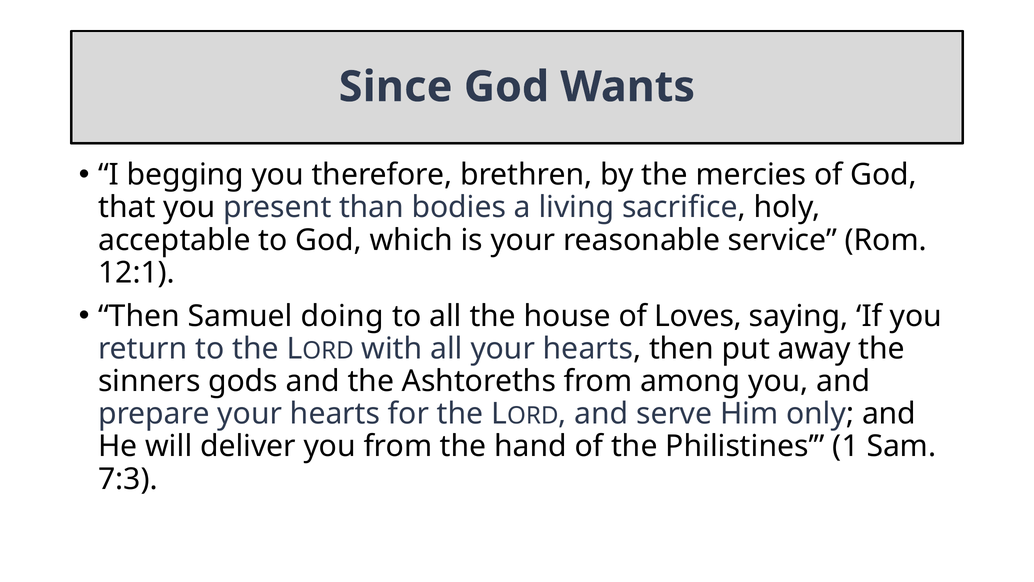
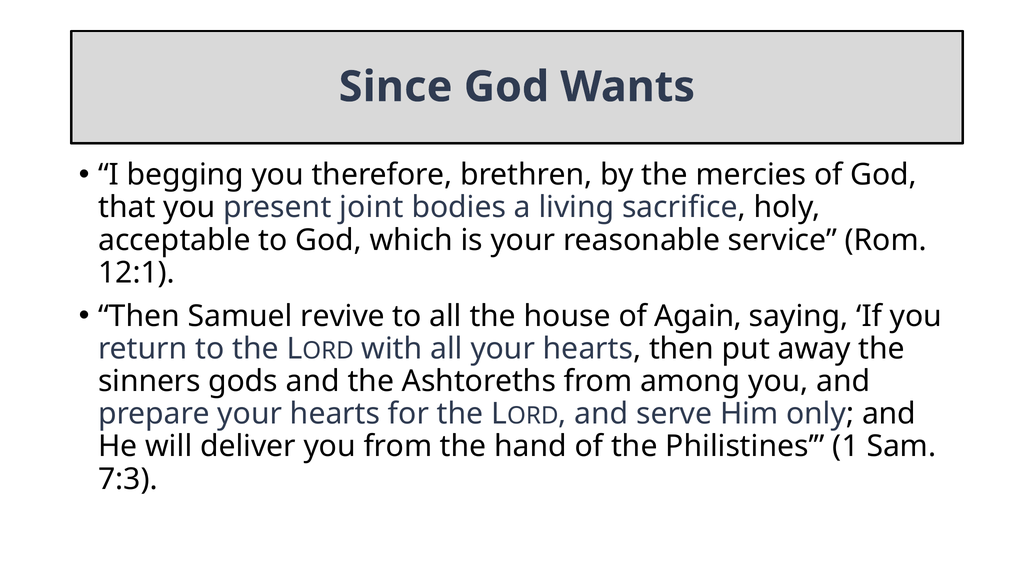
than: than -> joint
doing: doing -> revive
Loves: Loves -> Again
